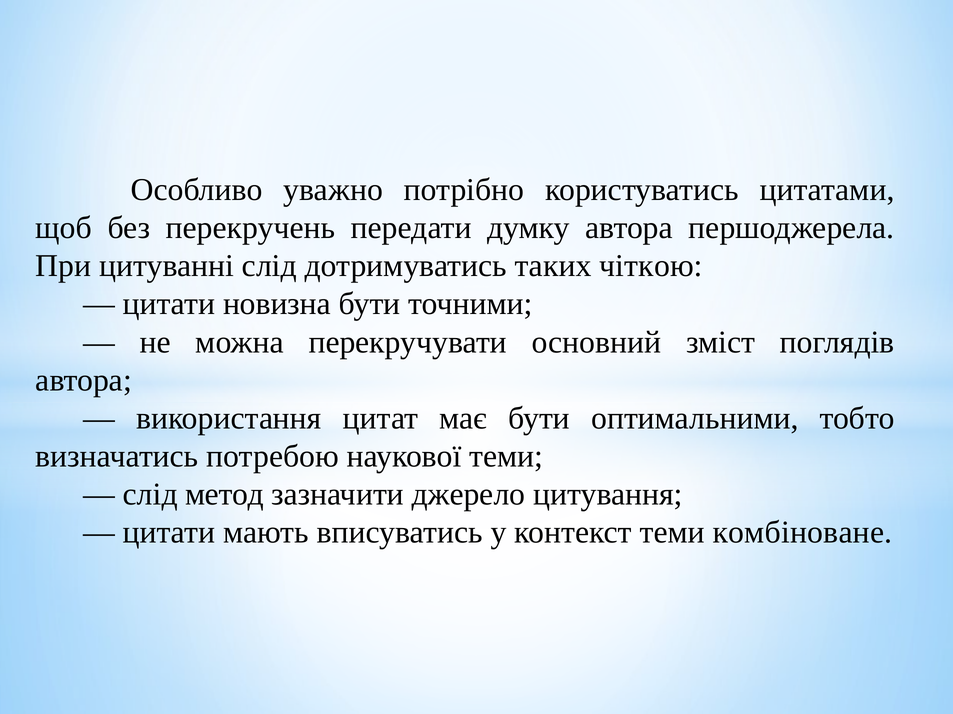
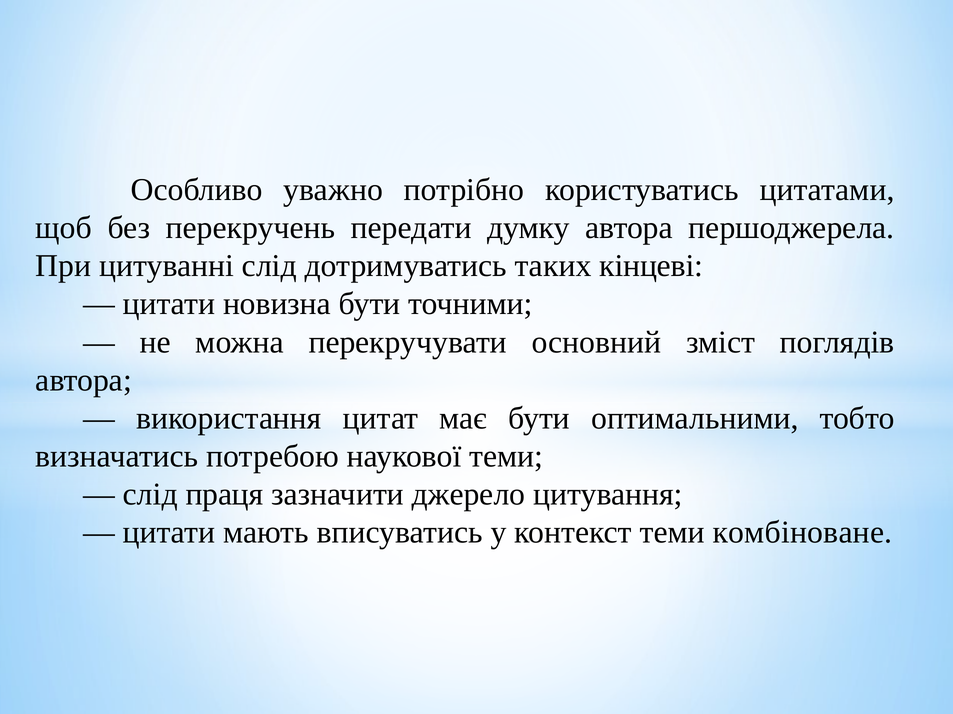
чіткою: чіткою -> кінцеві
метод: метод -> праця
